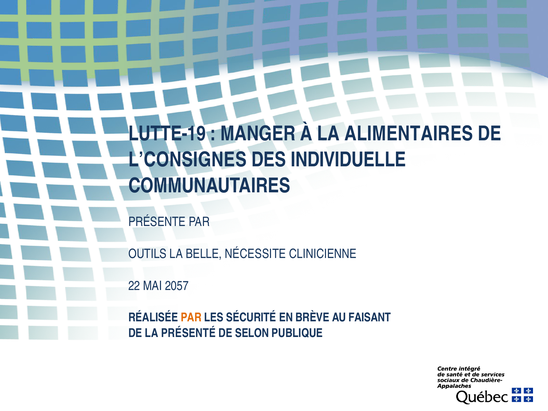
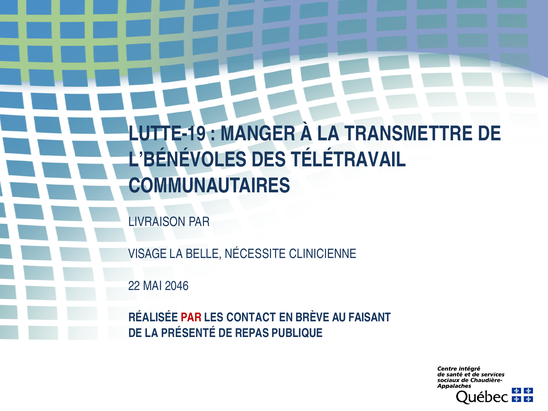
ALIMENTAIRES: ALIMENTAIRES -> TRANSMETTRE
L’CONSIGNES: L’CONSIGNES -> L’BÉNÉVOLES
INDIVIDUELLE: INDIVIDUELLE -> TÉLÉTRAVAIL
PRÉSENTE: PRÉSENTE -> LIVRAISON
OUTILS: OUTILS -> VISAGE
2057: 2057 -> 2046
PAR at (191, 318) colour: orange -> red
SÉCURITÉ: SÉCURITÉ -> CONTACT
SELON: SELON -> REPAS
